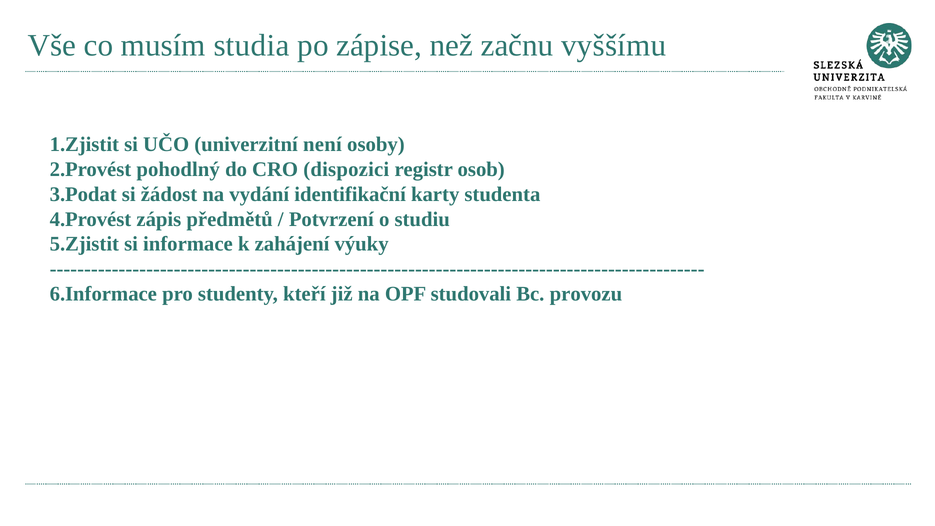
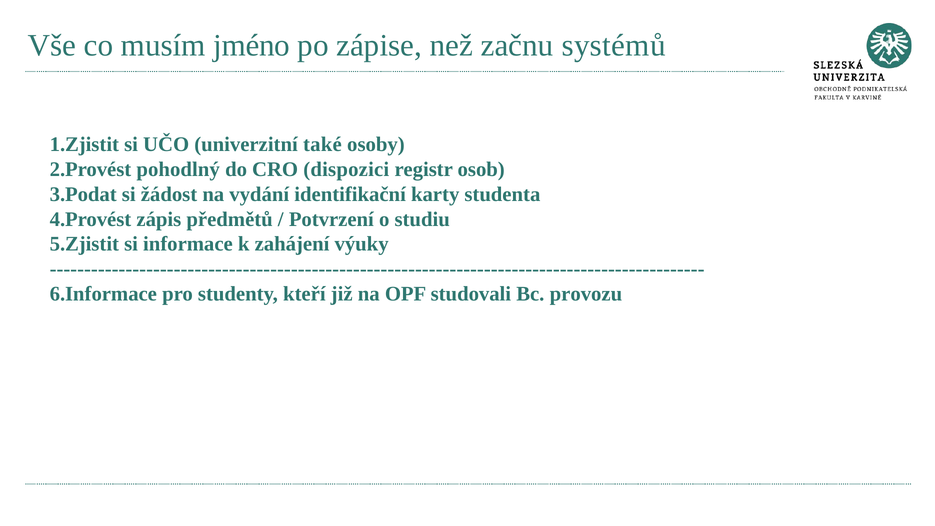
studia: studia -> jméno
vyššímu: vyššímu -> systémů
není: není -> také
